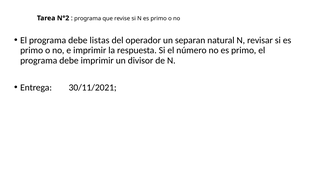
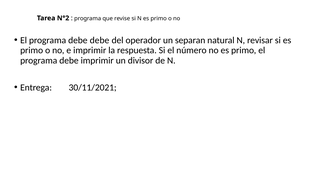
debe listas: listas -> debe
